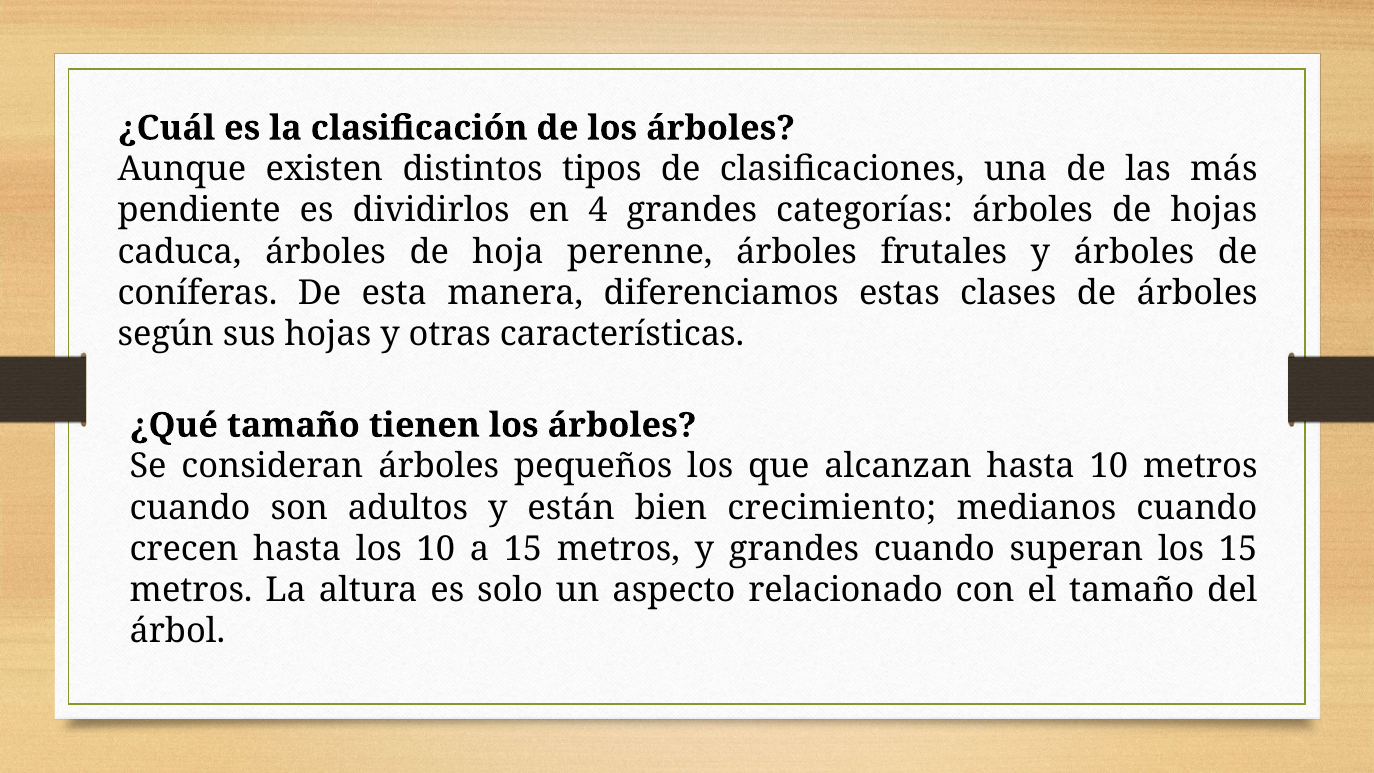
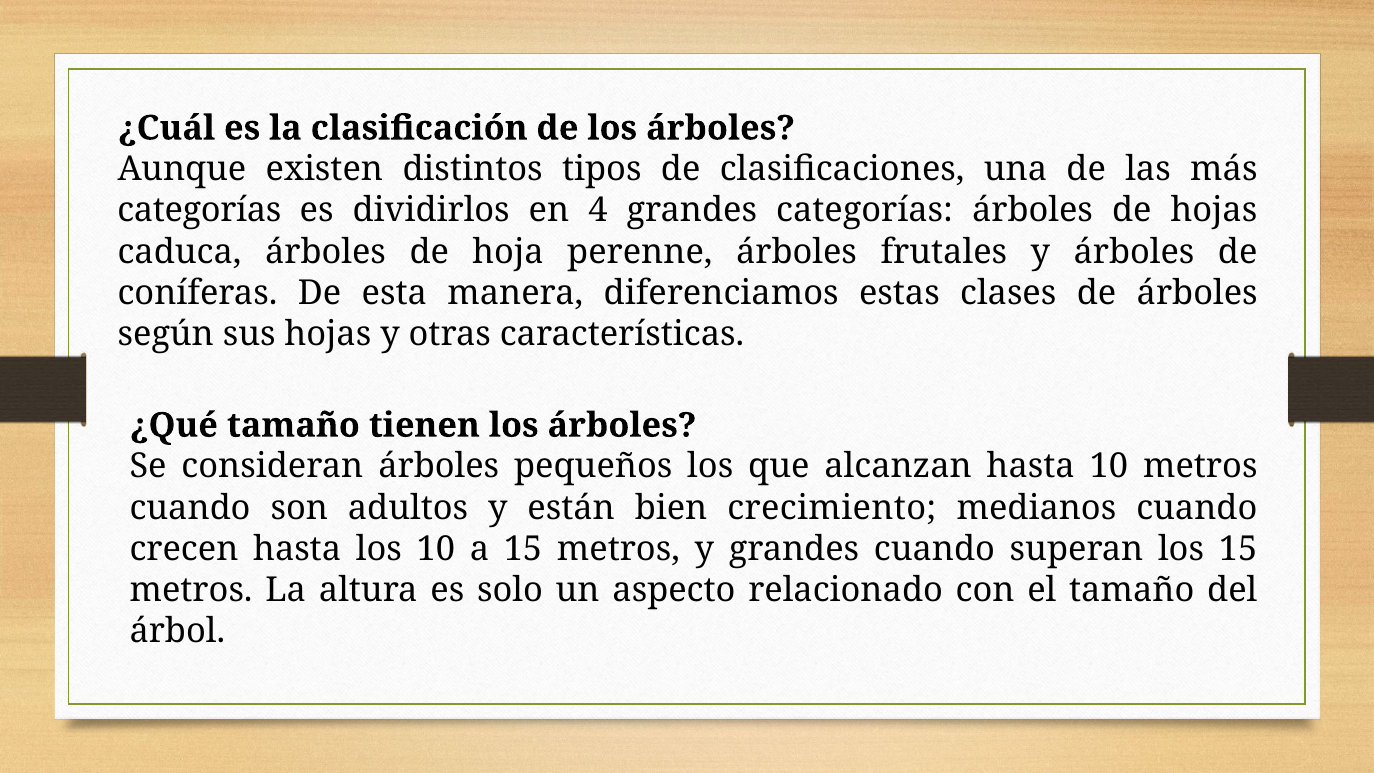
pendiente at (199, 211): pendiente -> categorías
